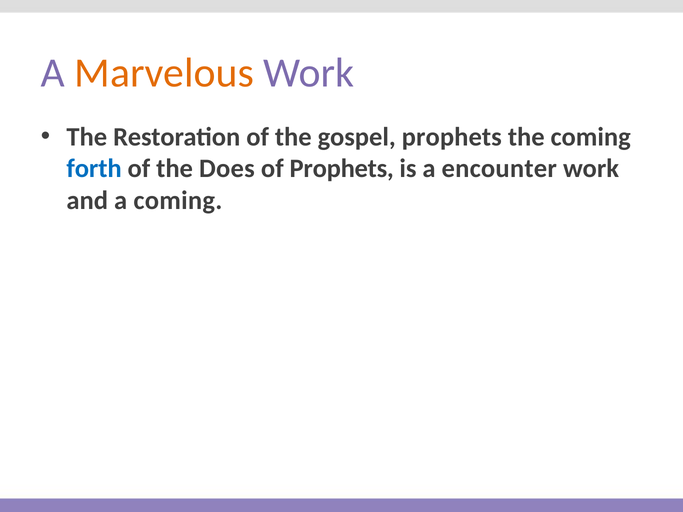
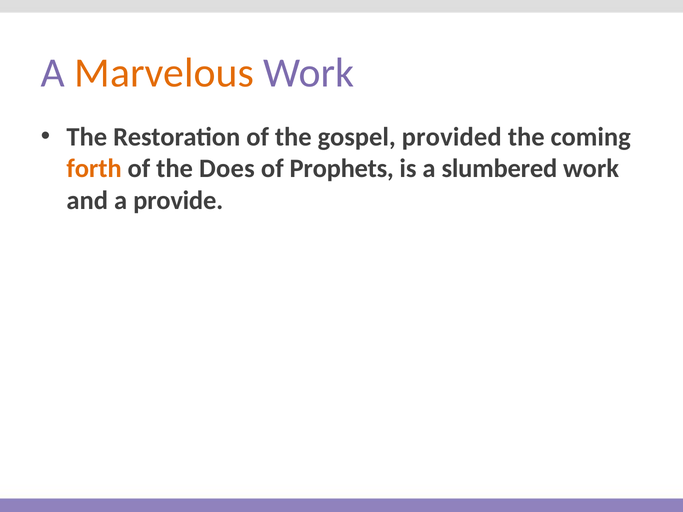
gospel prophets: prophets -> provided
forth colour: blue -> orange
encounter: encounter -> slumbered
a coming: coming -> provide
